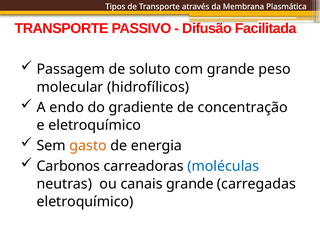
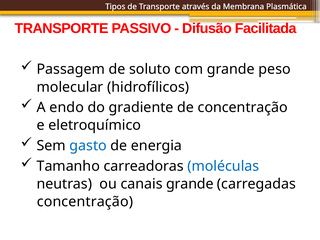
gasto colour: orange -> blue
Carbonos: Carbonos -> Tamanho
eletroquímico at (85, 202): eletroquímico -> concentração
